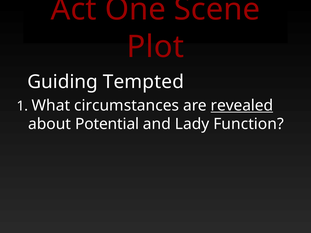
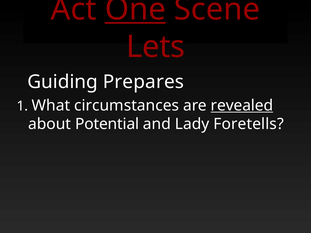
One underline: none -> present
Plot: Plot -> Lets
Tempted: Tempted -> Prepares
Function: Function -> Foretells
